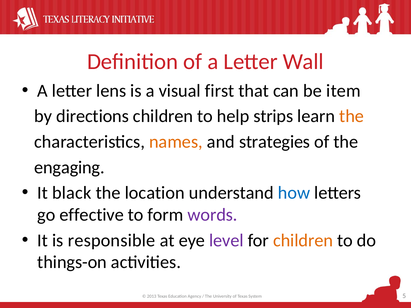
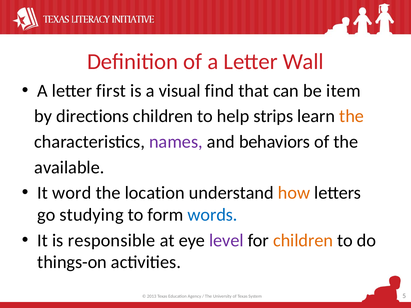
lens: lens -> first
first: first -> find
names colour: orange -> purple
strategies: strategies -> behaviors
engaging: engaging -> available
black: black -> word
how colour: blue -> orange
effective: effective -> studying
words colour: purple -> blue
